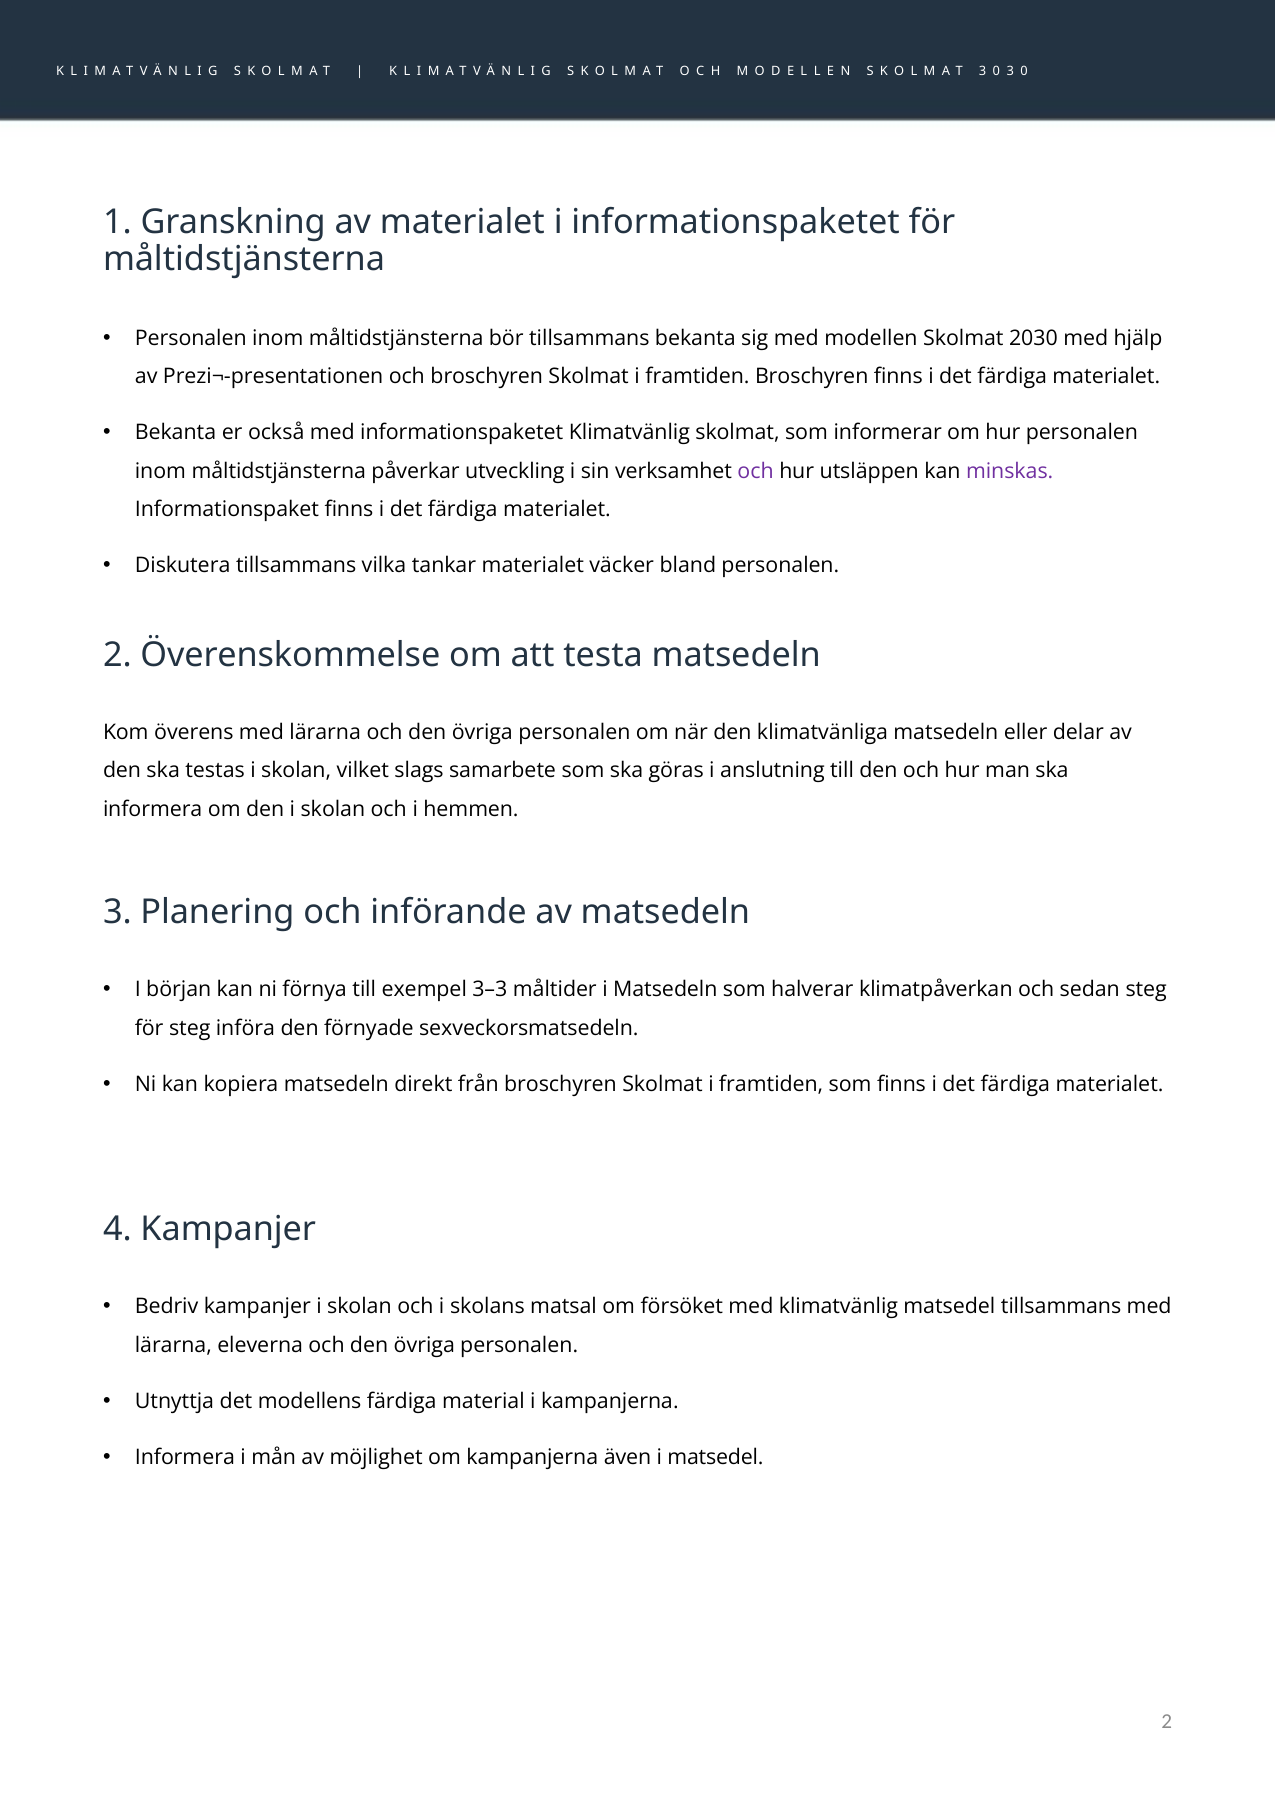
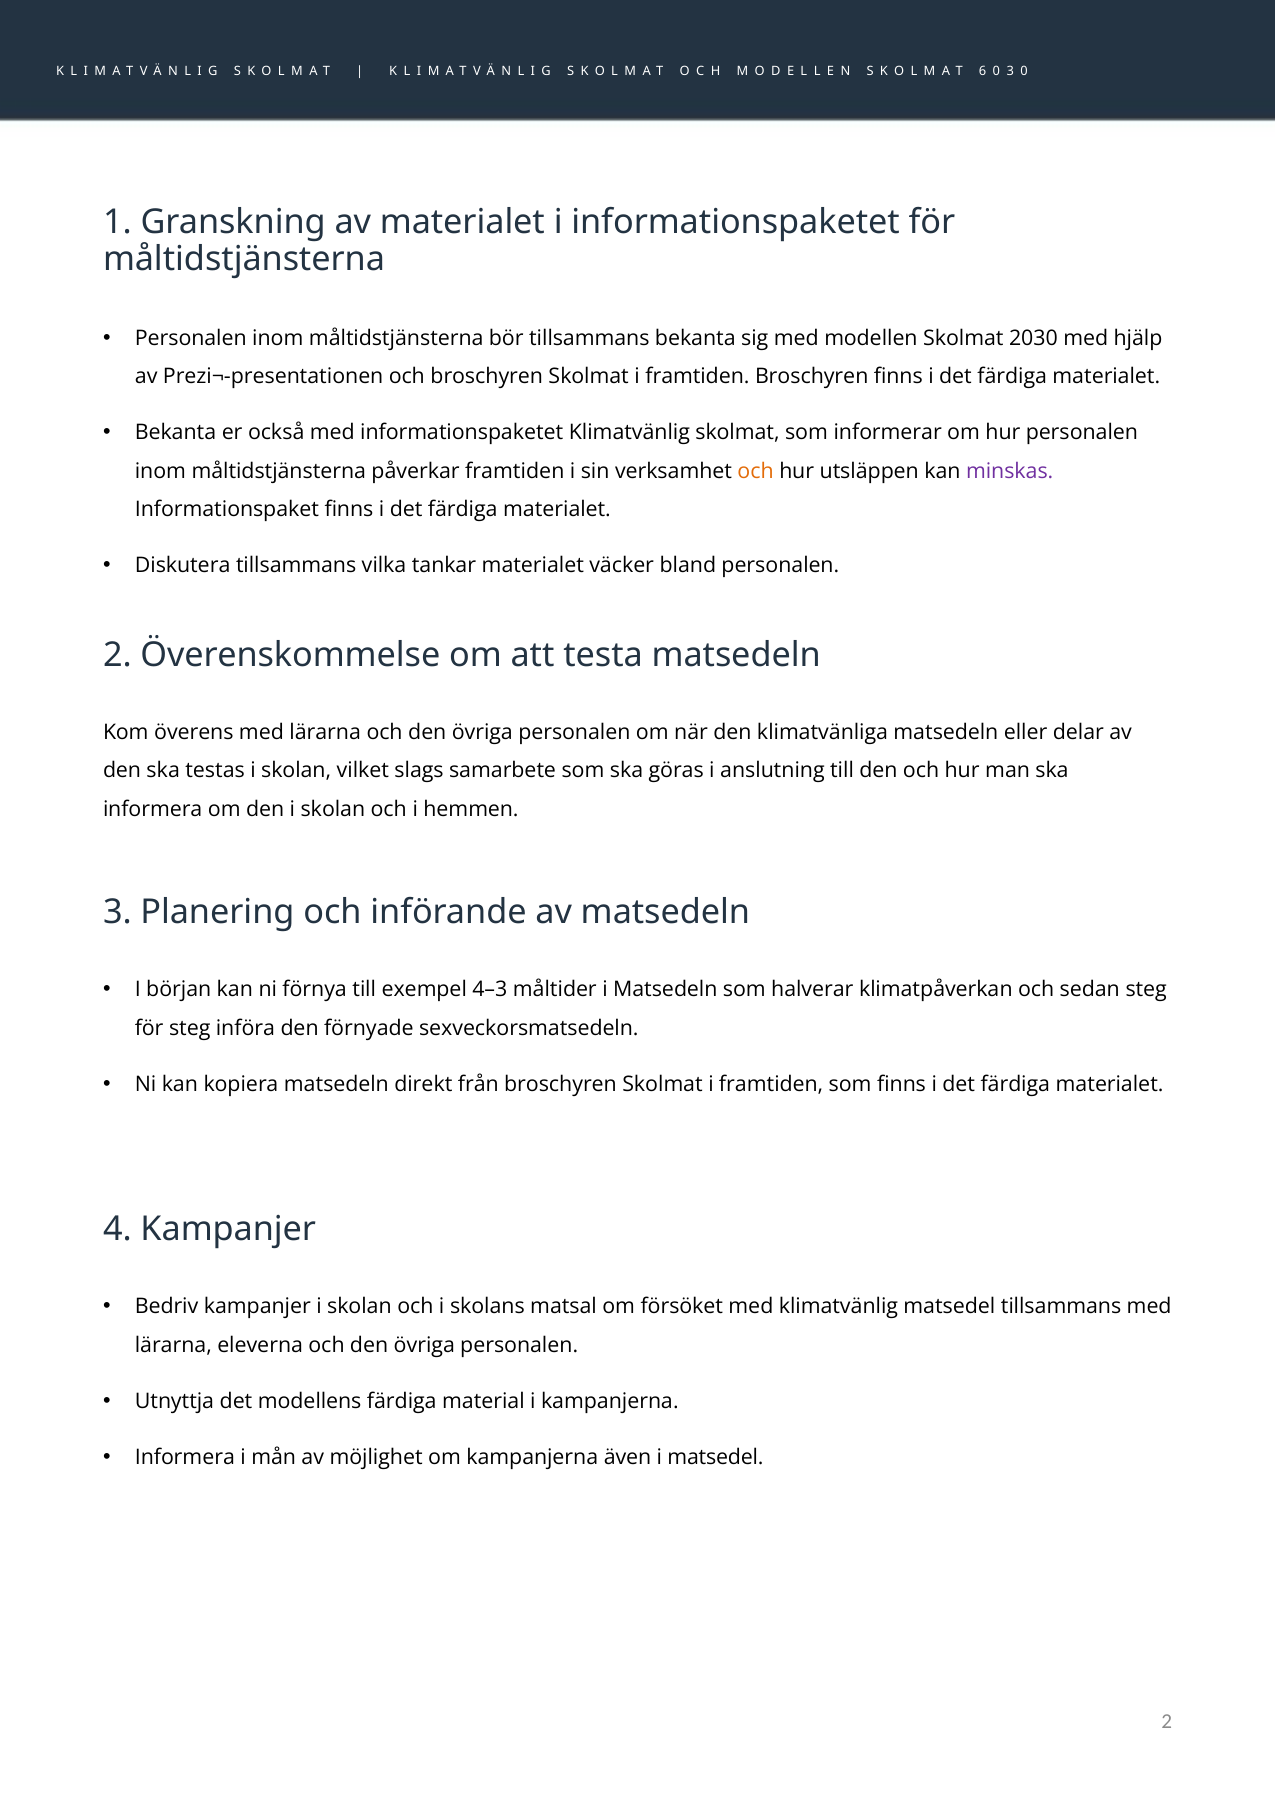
3 at (983, 71): 3 -> 6
påverkar utveckling: utveckling -> framtiden
och at (756, 471) colour: purple -> orange
3–3: 3–3 -> 4–3
